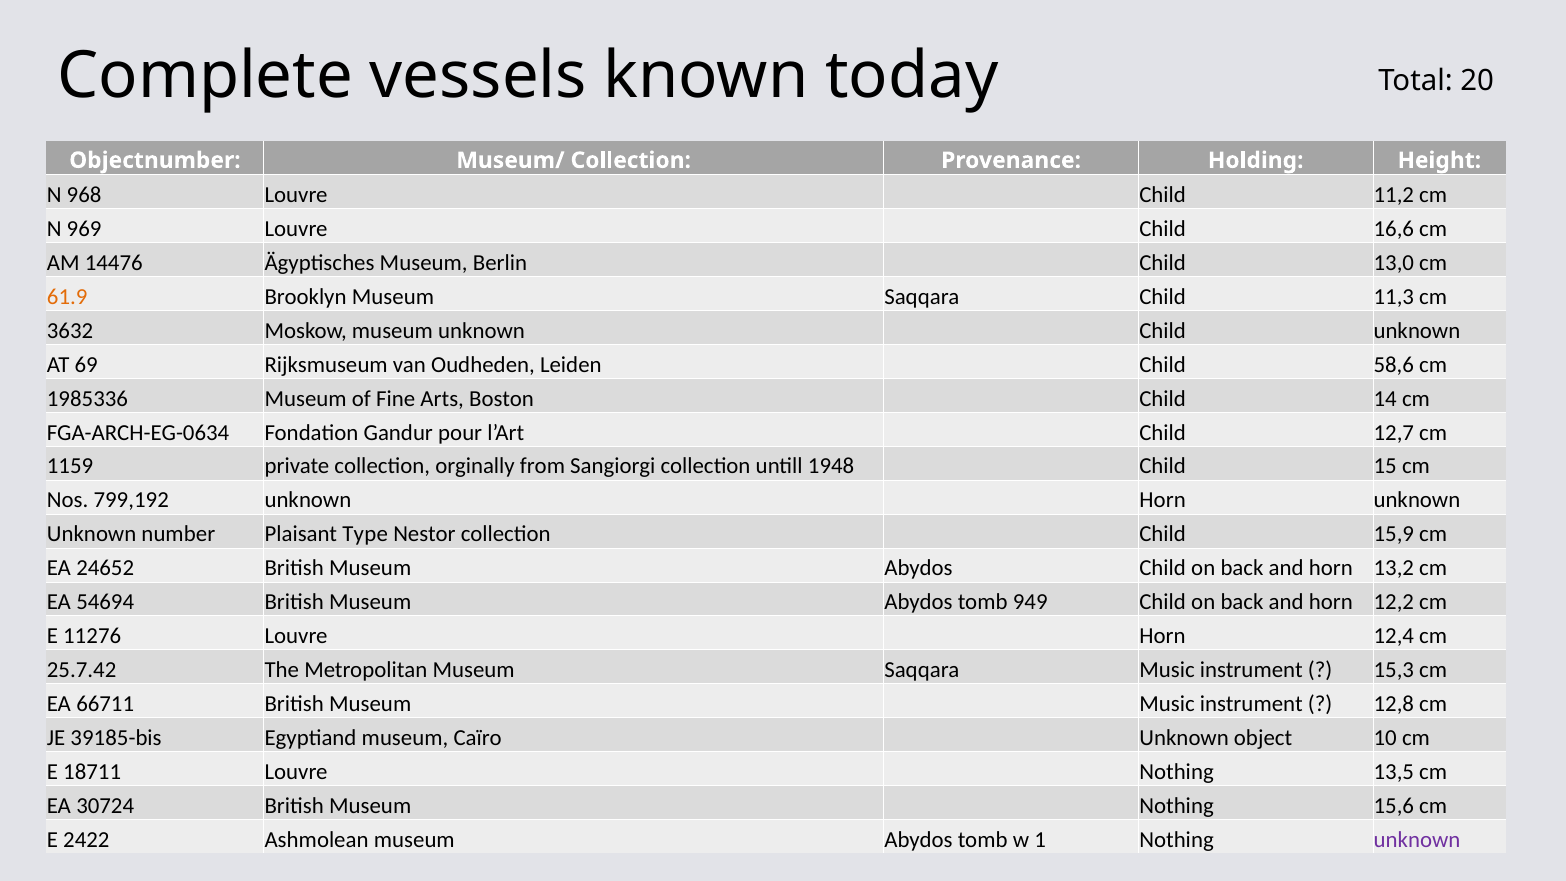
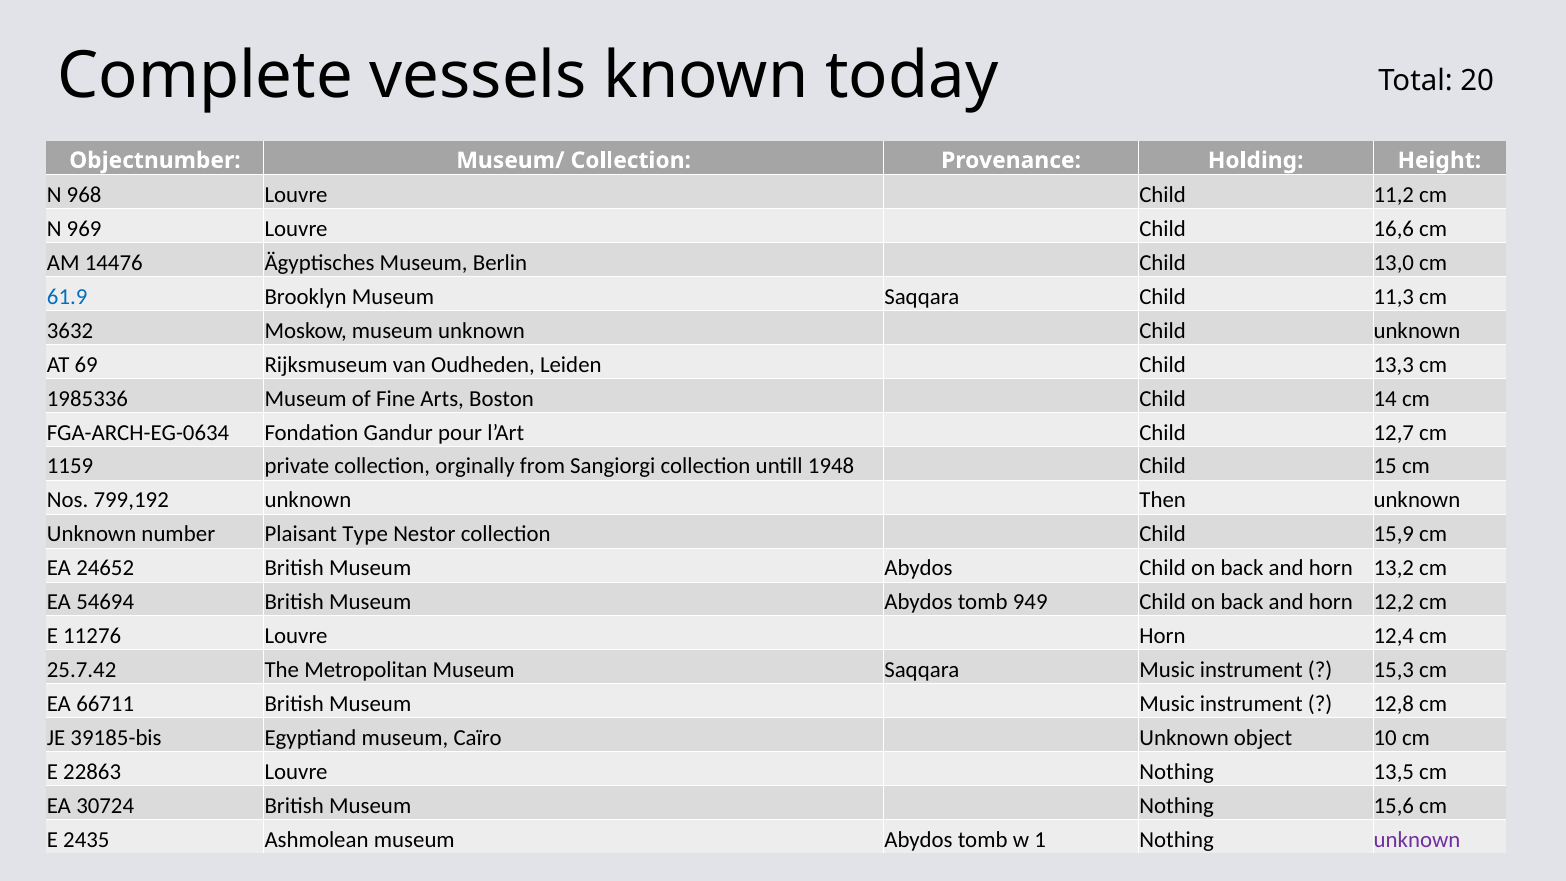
61.9 colour: orange -> blue
58,6: 58,6 -> 13,3
unknown Horn: Horn -> Then
18711: 18711 -> 22863
2422: 2422 -> 2435
